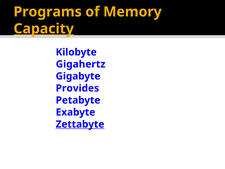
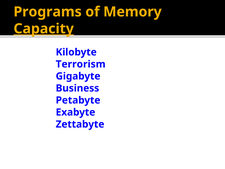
Gigahertz: Gigahertz -> Terrorism
Provides: Provides -> Business
Zettabyte underline: present -> none
